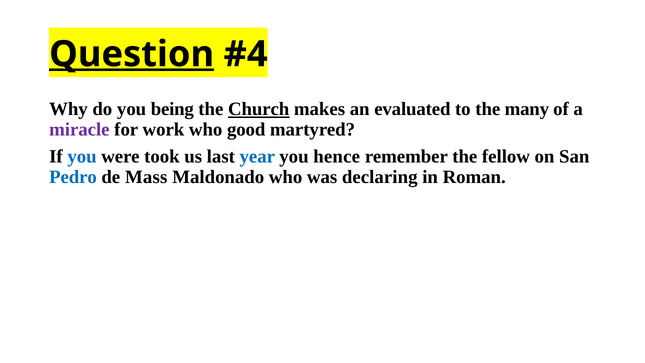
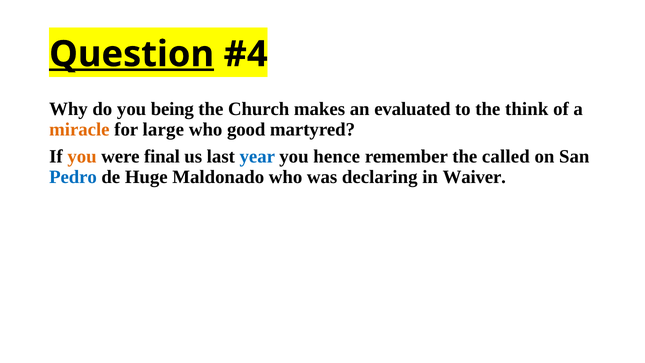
Church underline: present -> none
many: many -> think
miracle colour: purple -> orange
work: work -> large
you at (82, 156) colour: blue -> orange
took: took -> final
fellow: fellow -> called
Mass: Mass -> Huge
Roman: Roman -> Waiver
